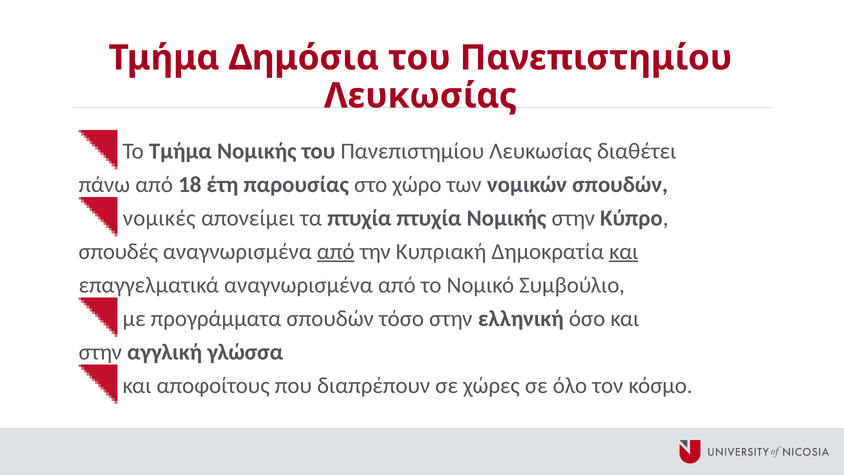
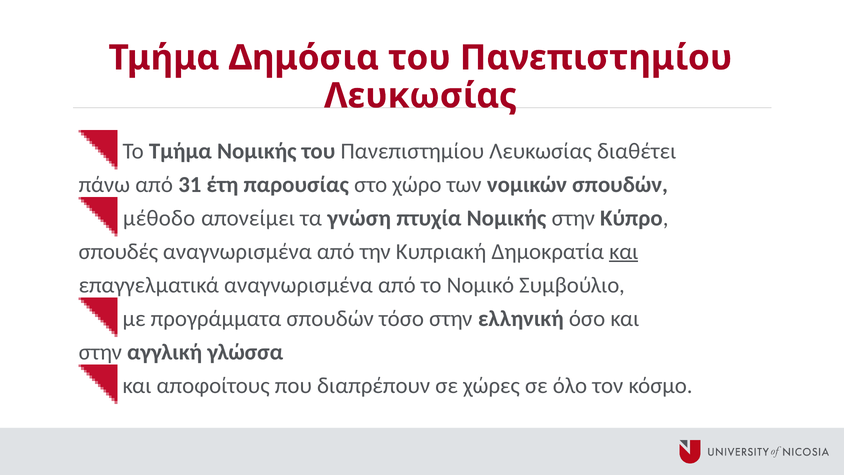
18: 18 -> 31
νομικές: νομικές -> μέθοδο
τα πτυχία: πτυχία -> γνώση
από at (336, 251) underline: present -> none
